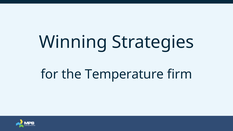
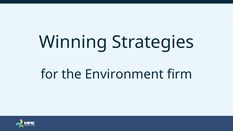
Temperature: Temperature -> Environment
